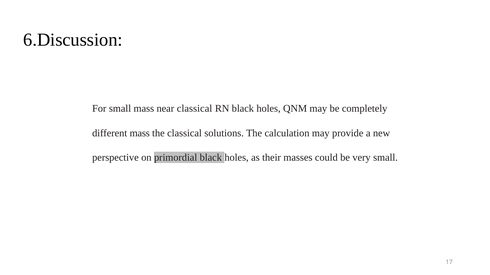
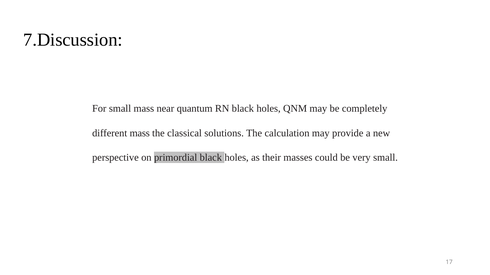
6.Discussion: 6.Discussion -> 7.Discussion
near classical: classical -> quantum
